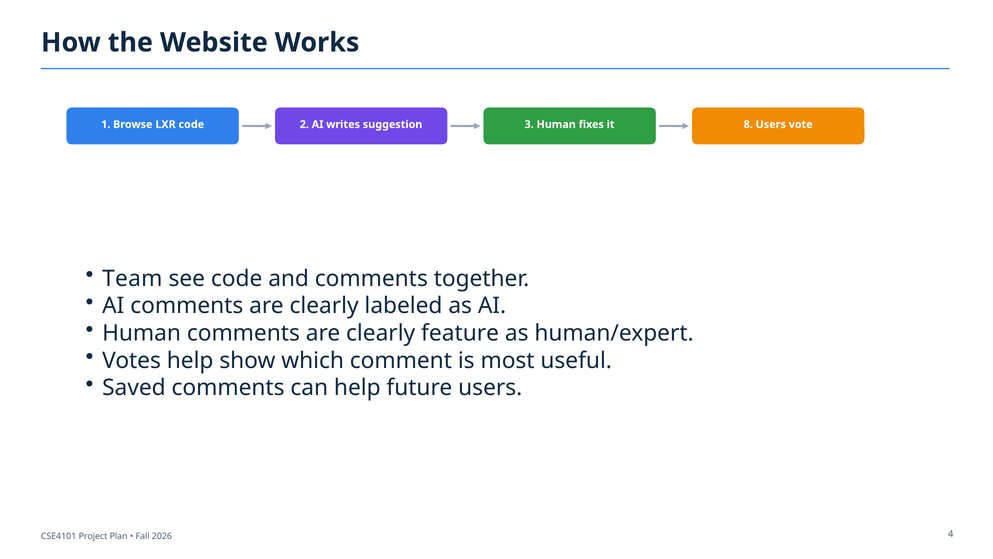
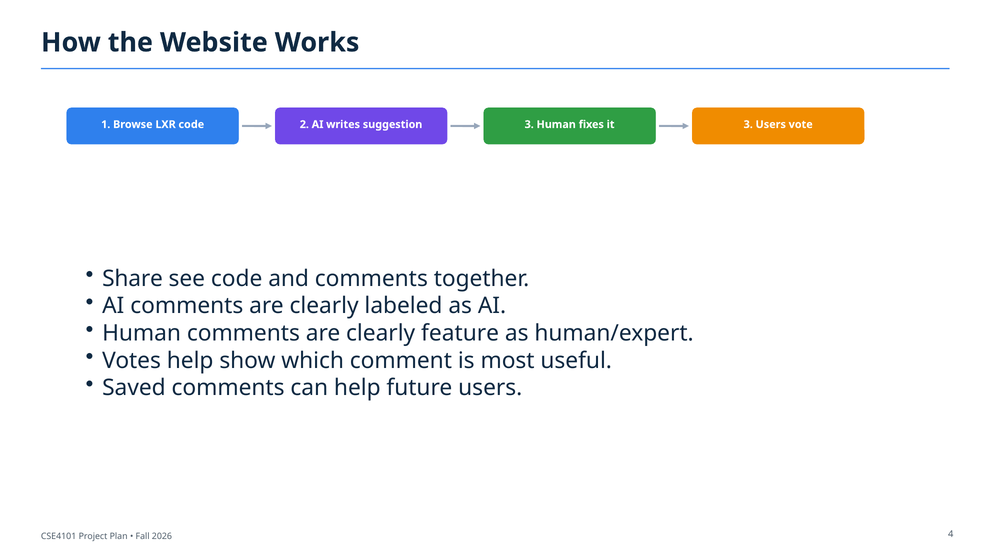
it 8: 8 -> 3
Team: Team -> Share
